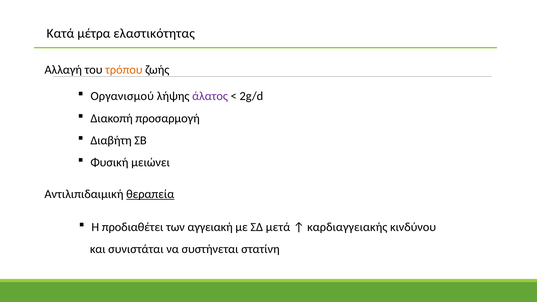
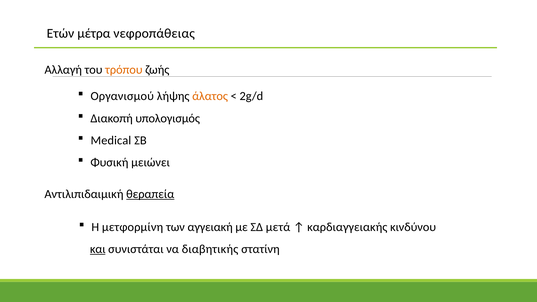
Κατά: Κατά -> Ετών
ελαστικότητας: ελαστικότητας -> νεφροπάθειας
άλατος colour: purple -> orange
προσαρμογή: προσαρμογή -> υπολογισμός
Διαβήτη: Διαβήτη -> Medical
προδιαθέτει: προδιαθέτει -> μετφορμίνη
και underline: none -> present
συστήνεται: συστήνεται -> διαβητικής
